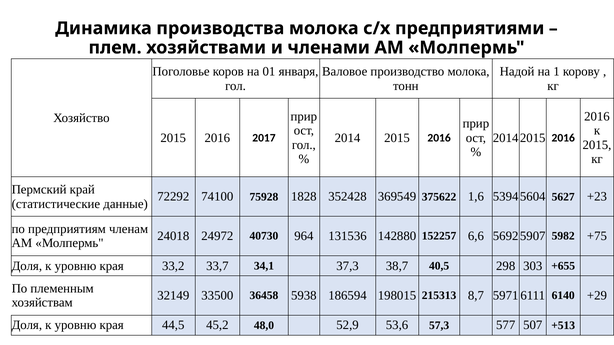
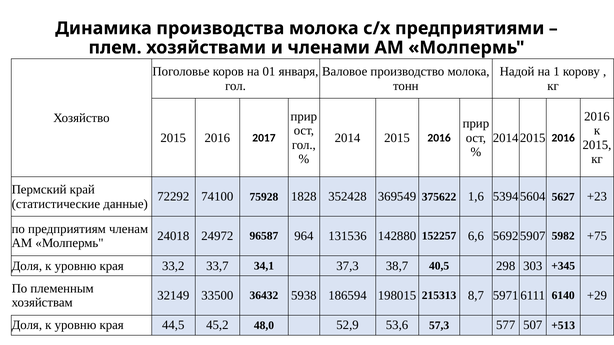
40730: 40730 -> 96587
+655: +655 -> +345
36458: 36458 -> 36432
